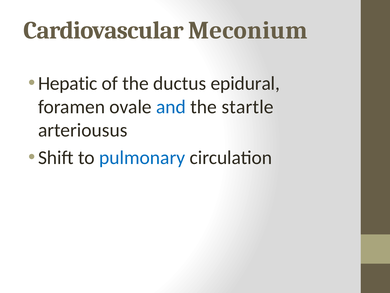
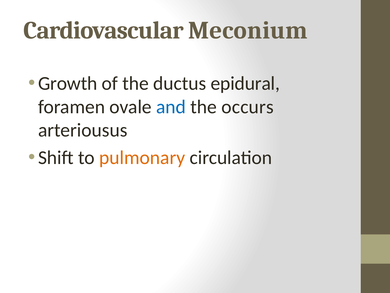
Hepatic: Hepatic -> Growth
startle: startle -> occurs
pulmonary colour: blue -> orange
